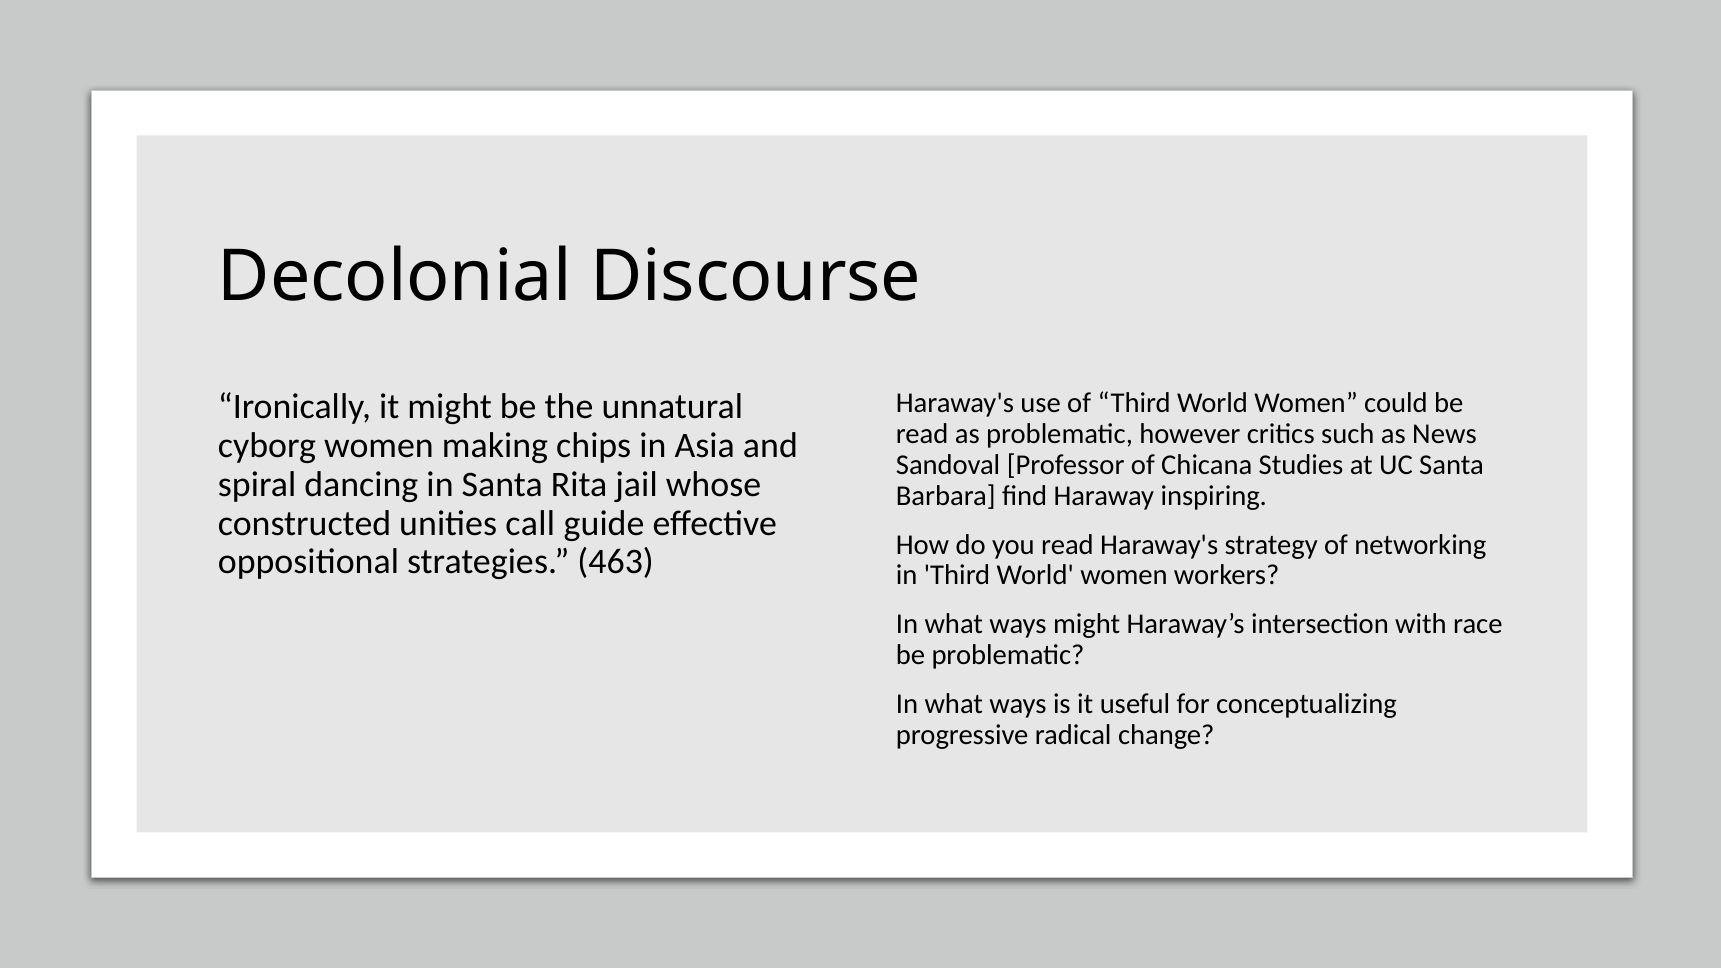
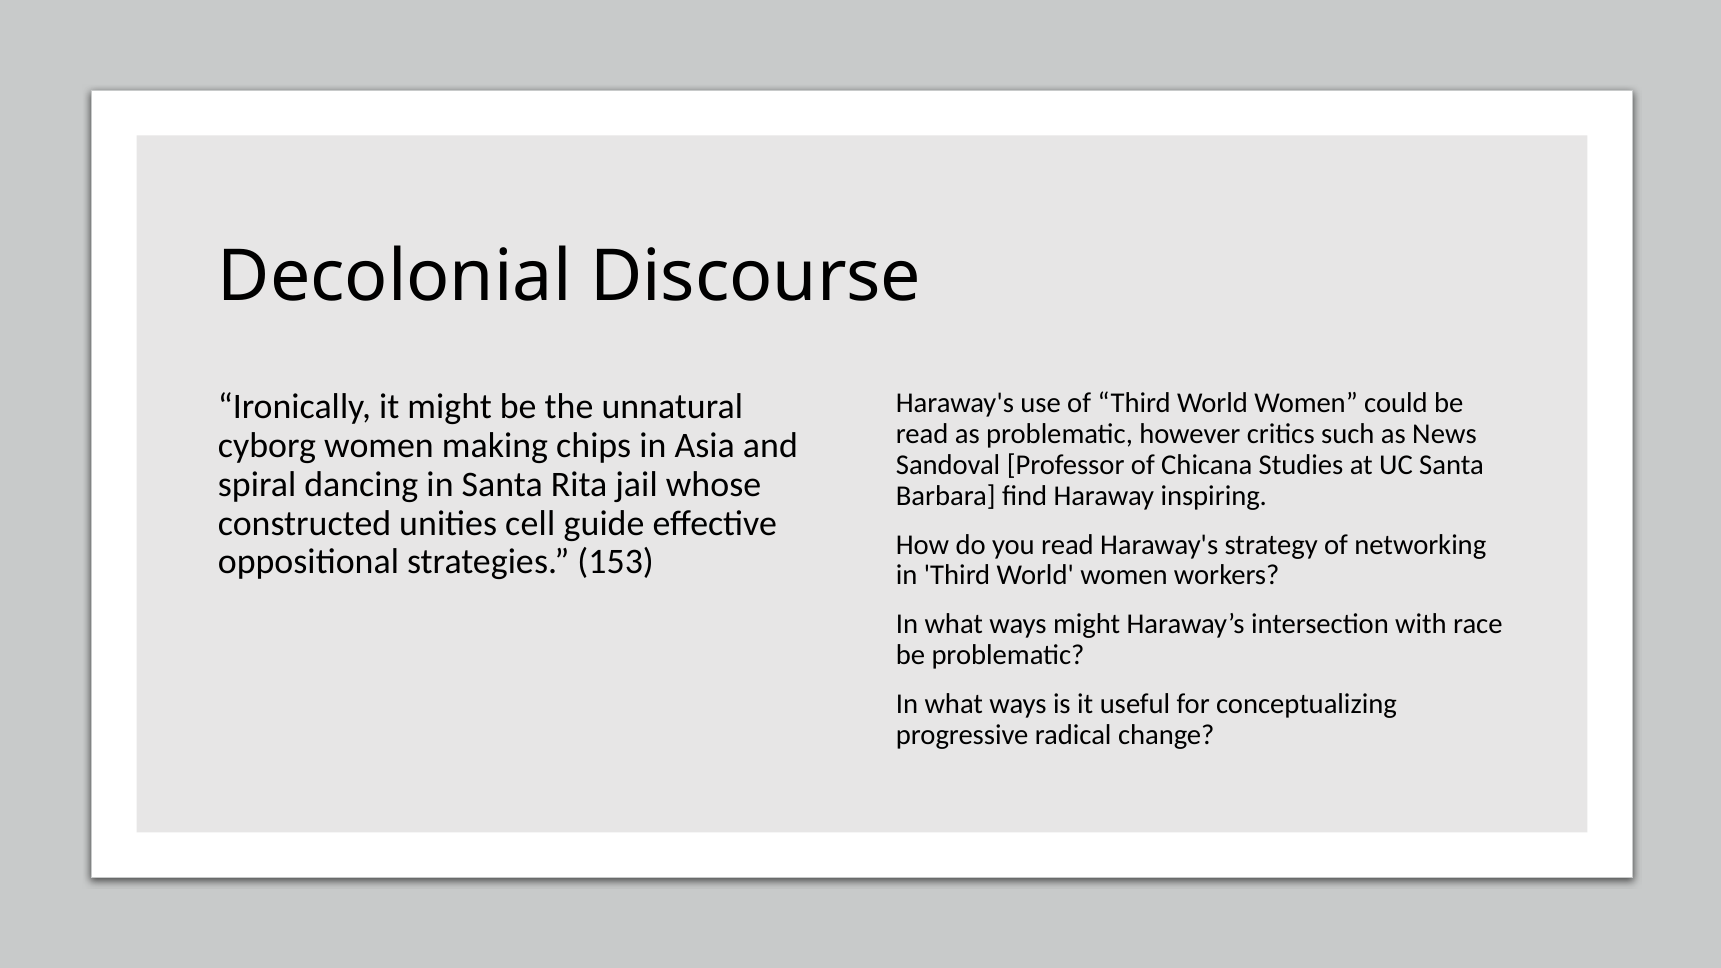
call: call -> cell
463: 463 -> 153
